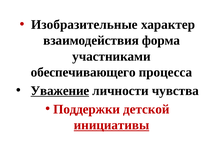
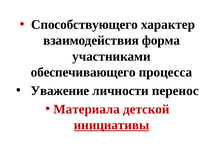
Изобразительные: Изобразительные -> Способствующего
Уважение underline: present -> none
чувства: чувства -> перенос
Поддержки: Поддержки -> Материала
